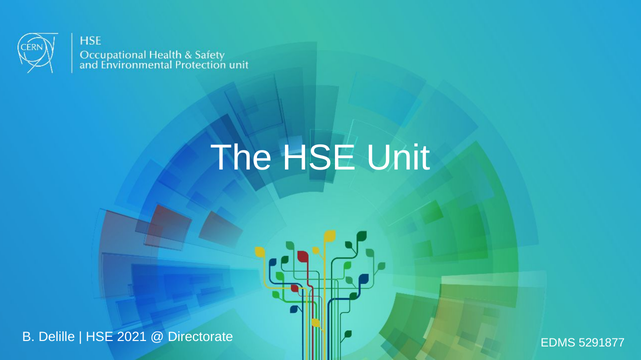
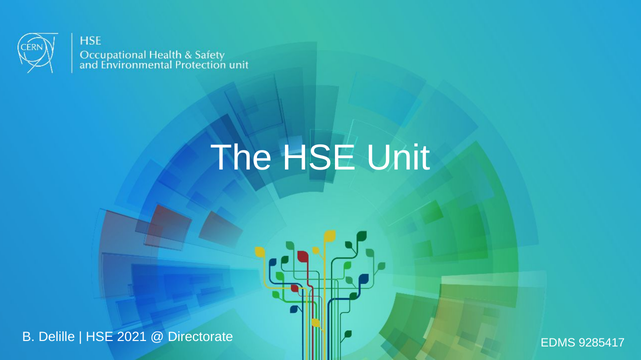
5291877: 5291877 -> 9285417
